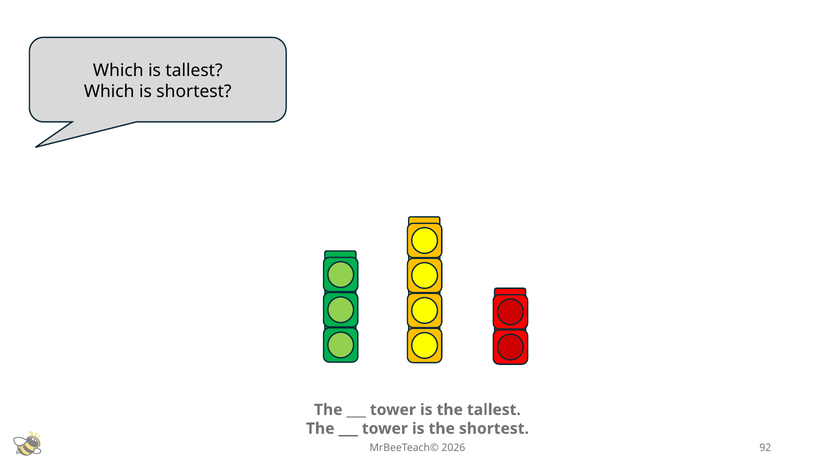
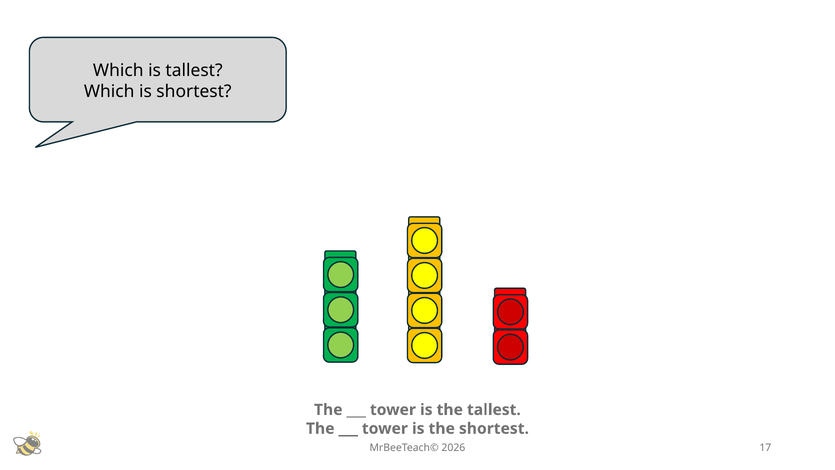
92: 92 -> 17
